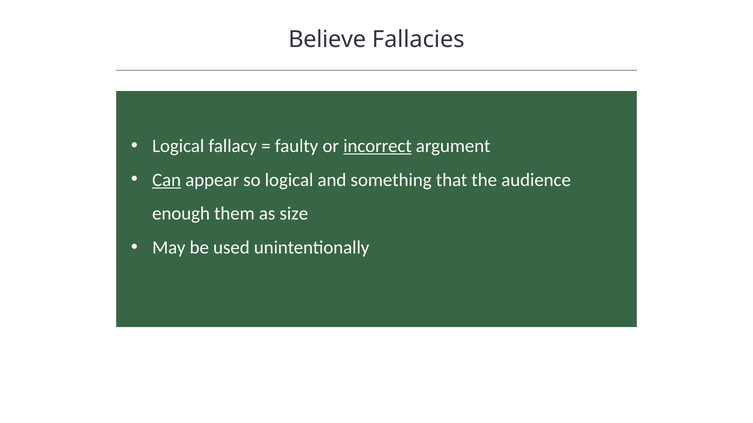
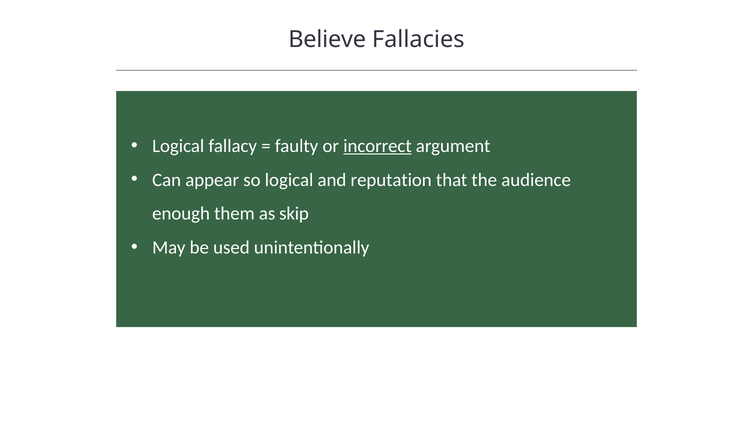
Can underline: present -> none
something: something -> reputation
size: size -> skip
